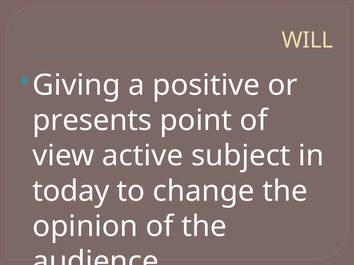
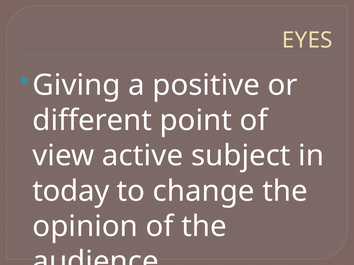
WILL: WILL -> EYES
presents: presents -> different
